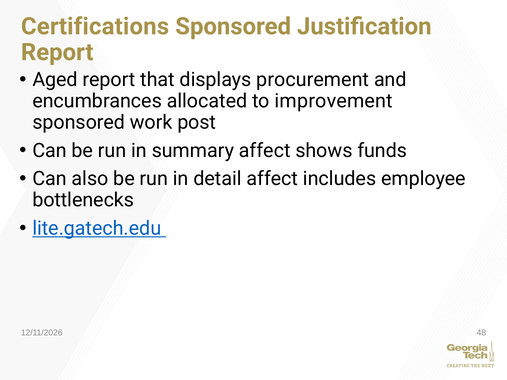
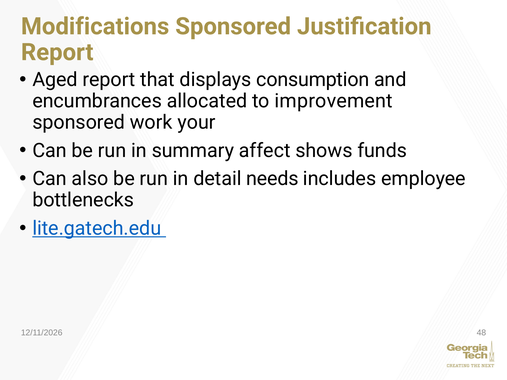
Certifications: Certifications -> Modifications
procurement: procurement -> consumption
post: post -> your
detail affect: affect -> needs
